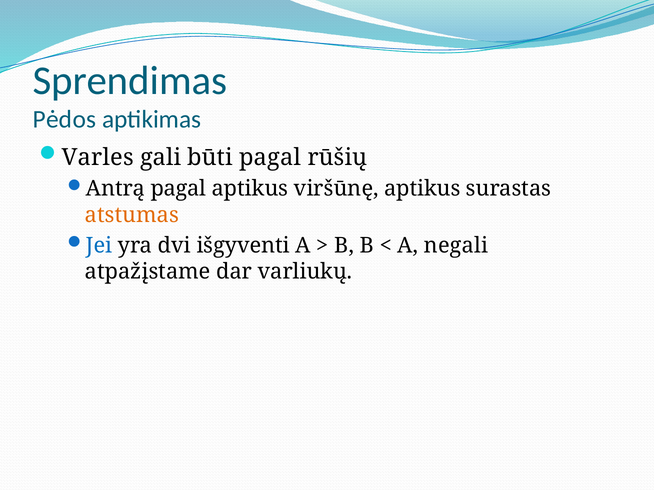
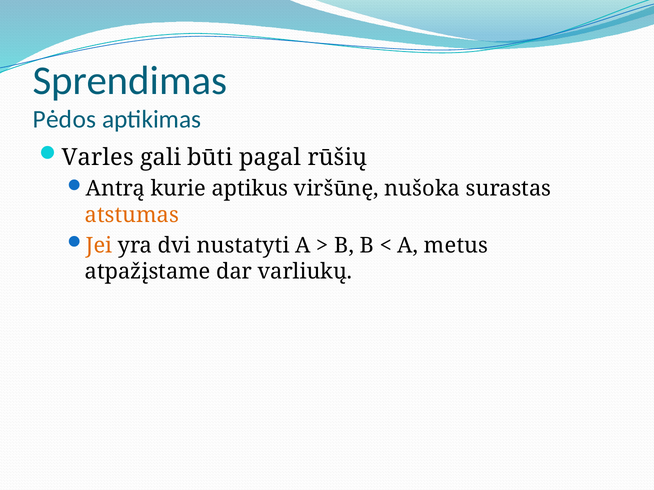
Antrą pagal: pagal -> kurie
viršūnę aptikus: aptikus -> nušoka
Jei colour: blue -> orange
išgyventi: išgyventi -> nustatyti
negali: negali -> metus
